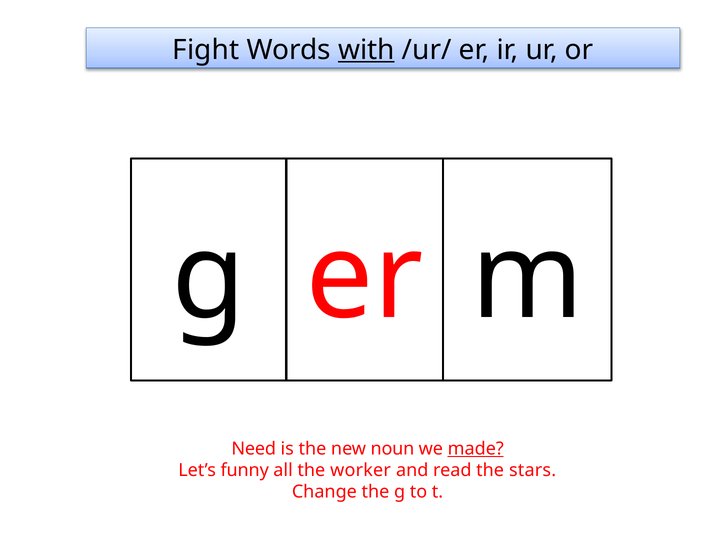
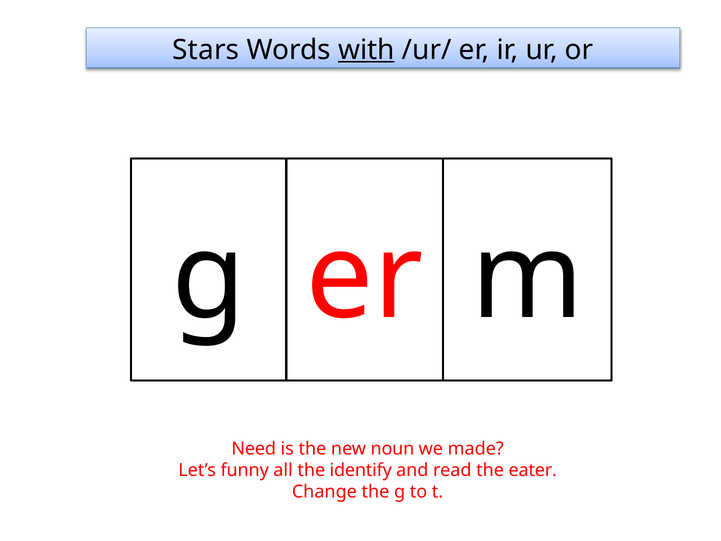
Fight: Fight -> Stars
made underline: present -> none
worker: worker -> identify
stars: stars -> eater
